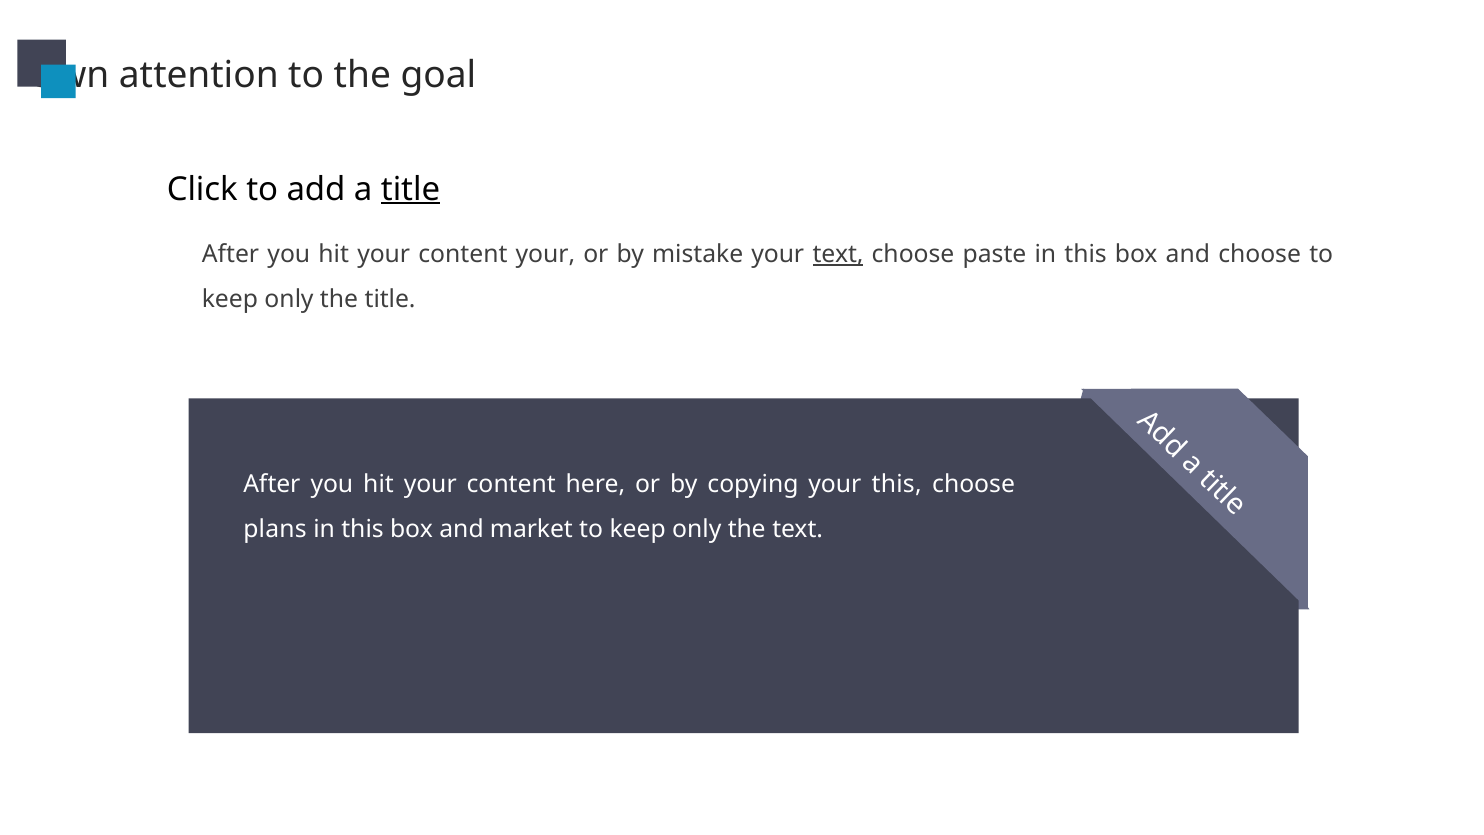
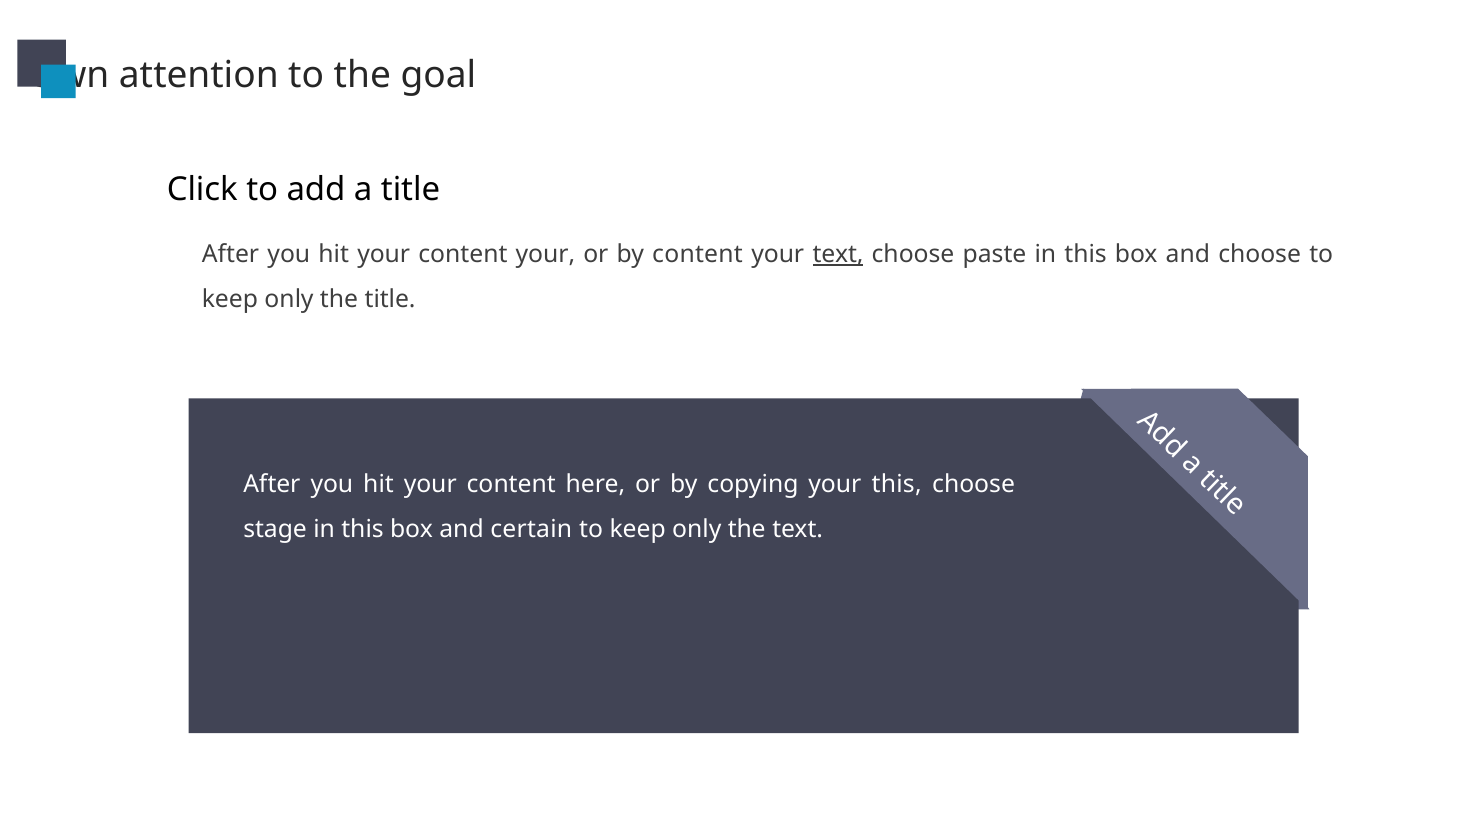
title at (411, 189) underline: present -> none
by mistake: mistake -> content
plans: plans -> stage
market: market -> certain
